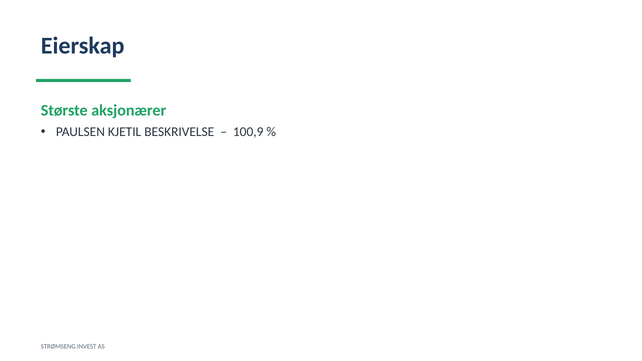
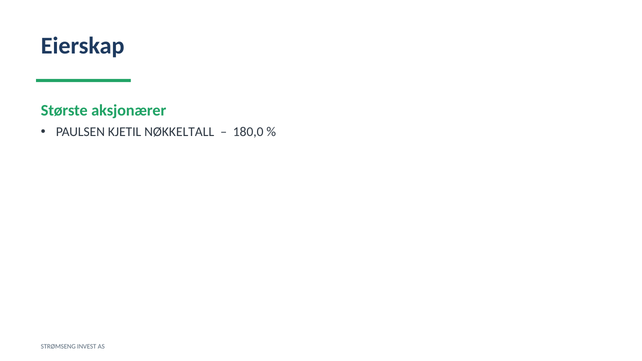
BESKRIVELSE: BESKRIVELSE -> NØKKELTALL
100,9: 100,9 -> 180,0
